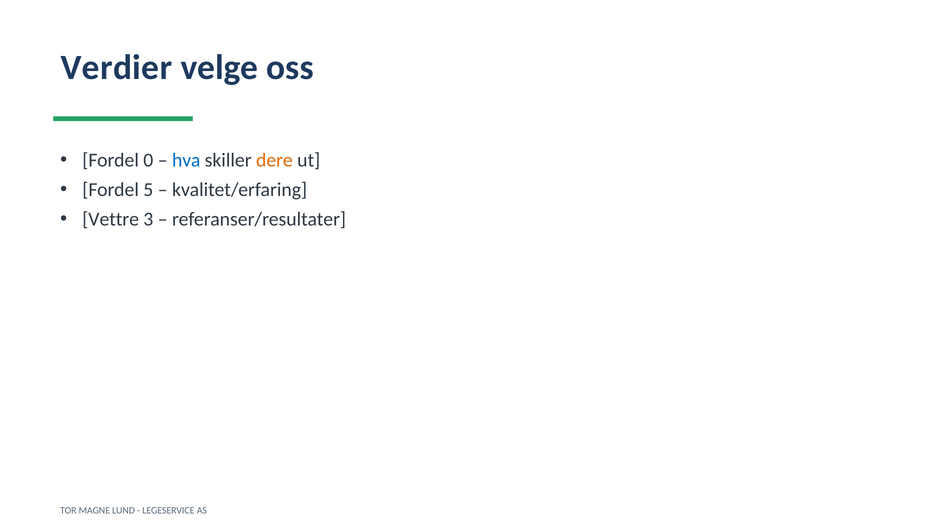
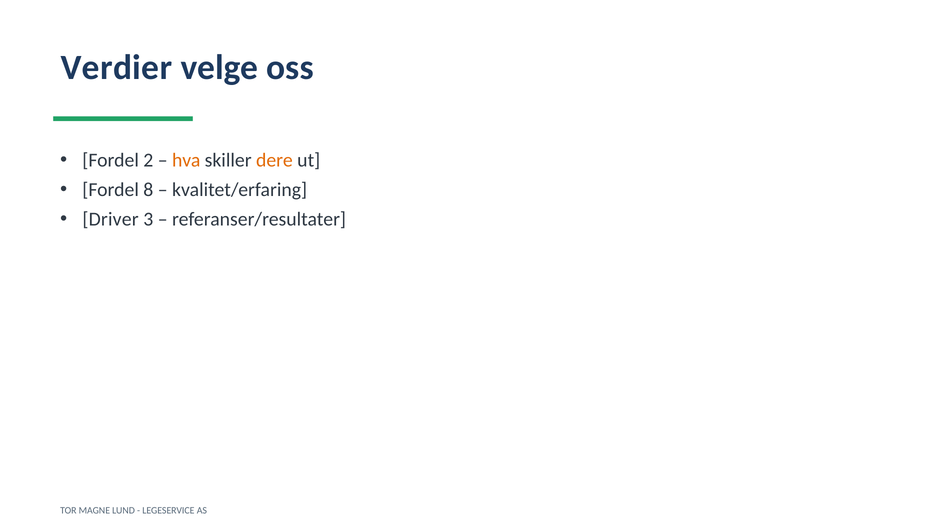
0: 0 -> 2
hva colour: blue -> orange
5: 5 -> 8
Vettre: Vettre -> Driver
